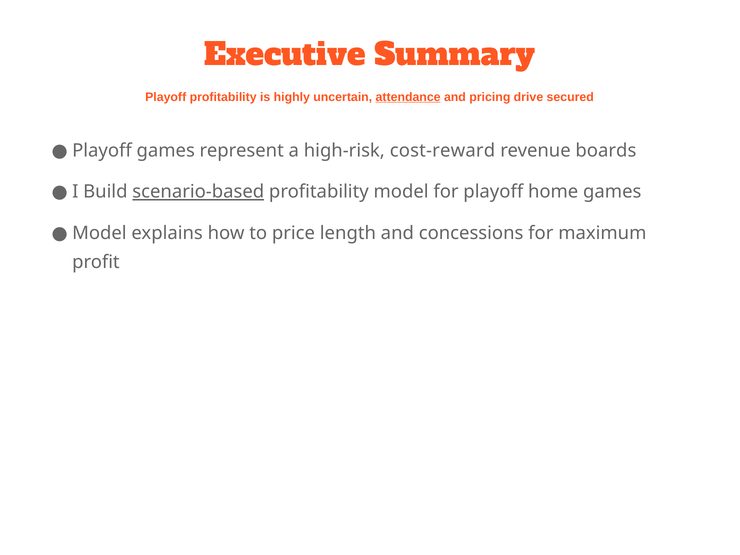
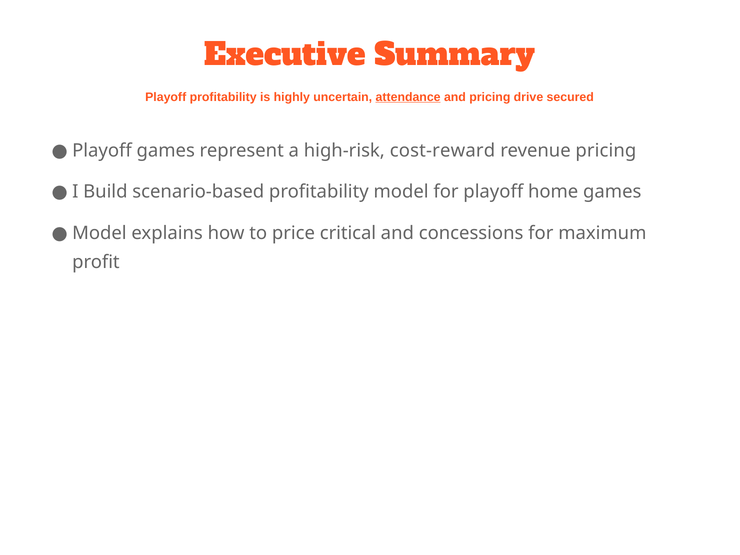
revenue boards: boards -> pricing
scenario-based underline: present -> none
length: length -> critical
